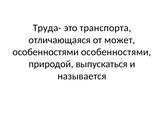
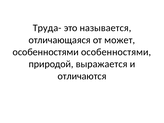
транспорта: транспорта -> называется
выпускаться: выпускаться -> выражается
называется: называется -> отличаются
